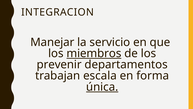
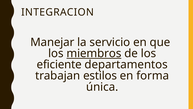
prevenir: prevenir -> eficiente
escala: escala -> estilos
única underline: present -> none
